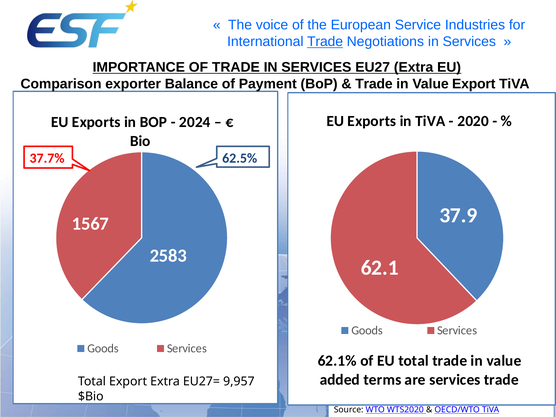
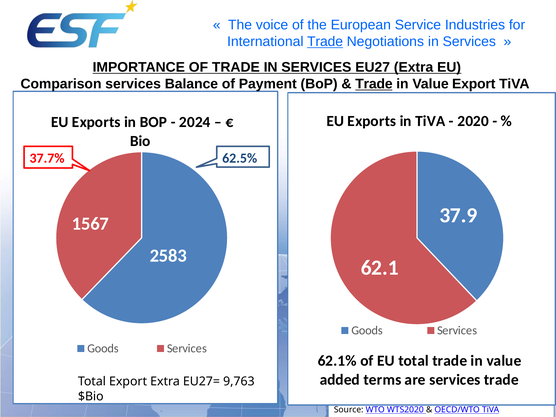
Comparison exporter: exporter -> services
Trade at (374, 84) underline: none -> present
9,957: 9,957 -> 9,763
